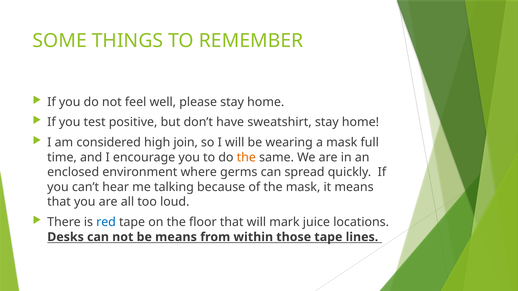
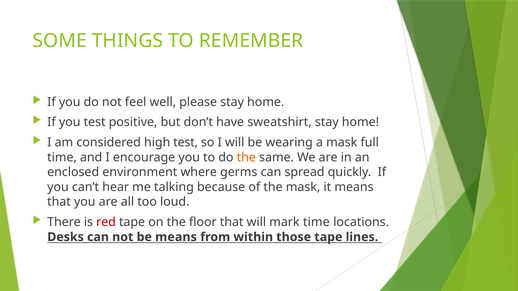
high join: join -> test
red colour: blue -> red
mark juice: juice -> time
